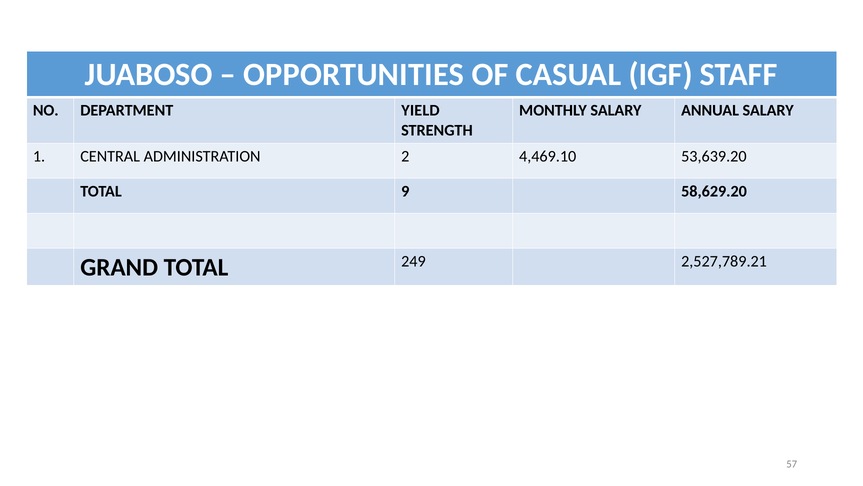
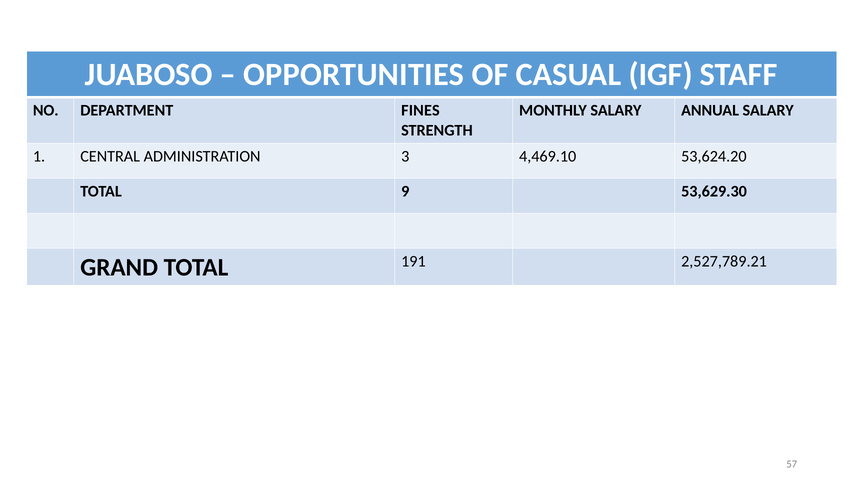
YIELD: YIELD -> FINES
2: 2 -> 3
53,639.20: 53,639.20 -> 53,624.20
58,629.20: 58,629.20 -> 53,629.30
249: 249 -> 191
